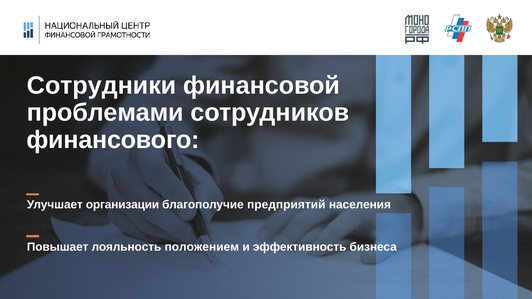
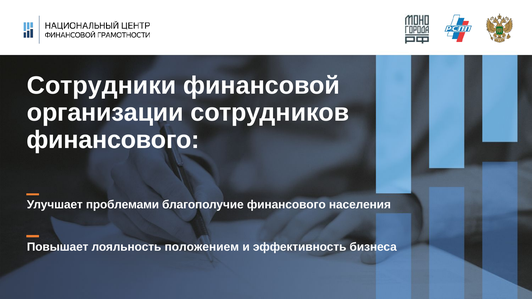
проблемами: проблемами -> организации
организации: организации -> проблемами
благополучие предприятий: предприятий -> финансового
